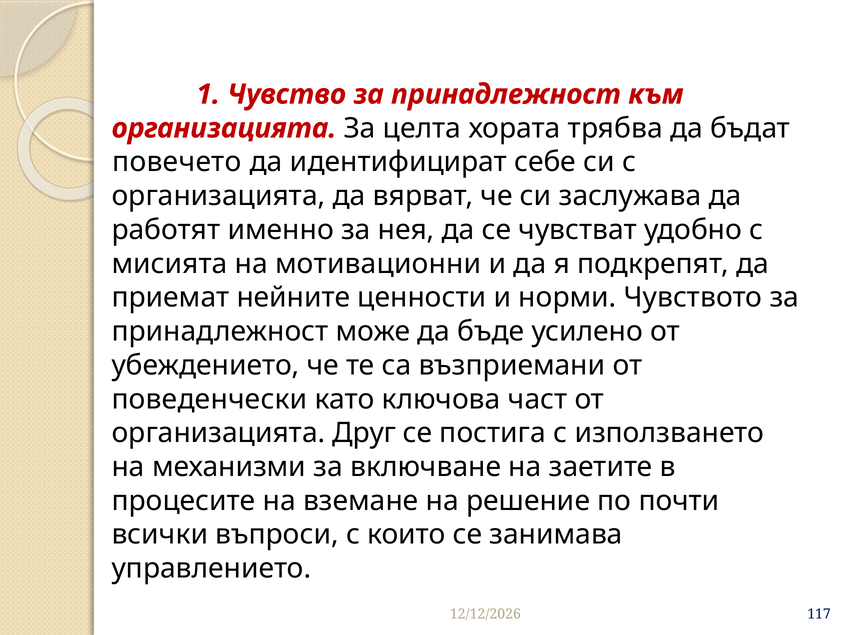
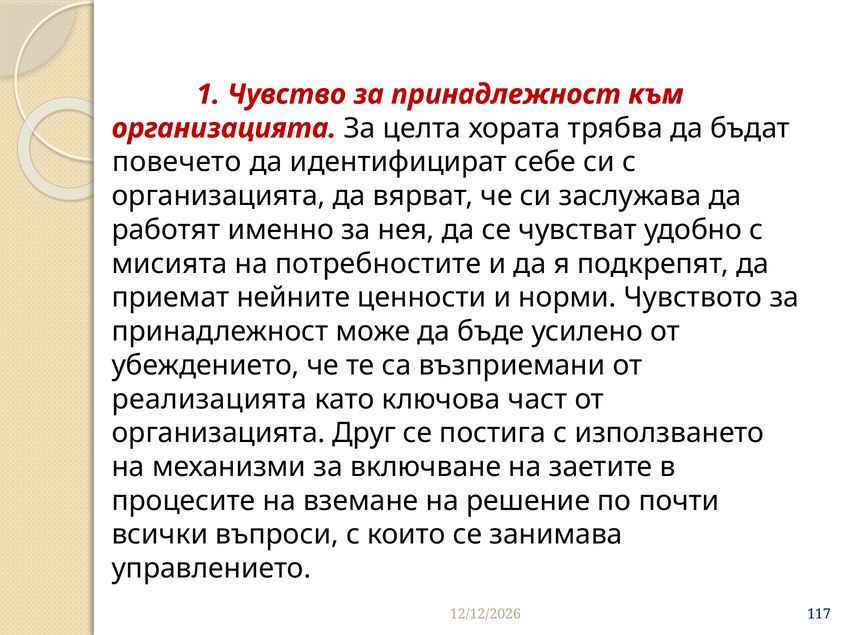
мотивационни: мотивационни -> потребностите
поведенчески: поведенчески -> реализацията
